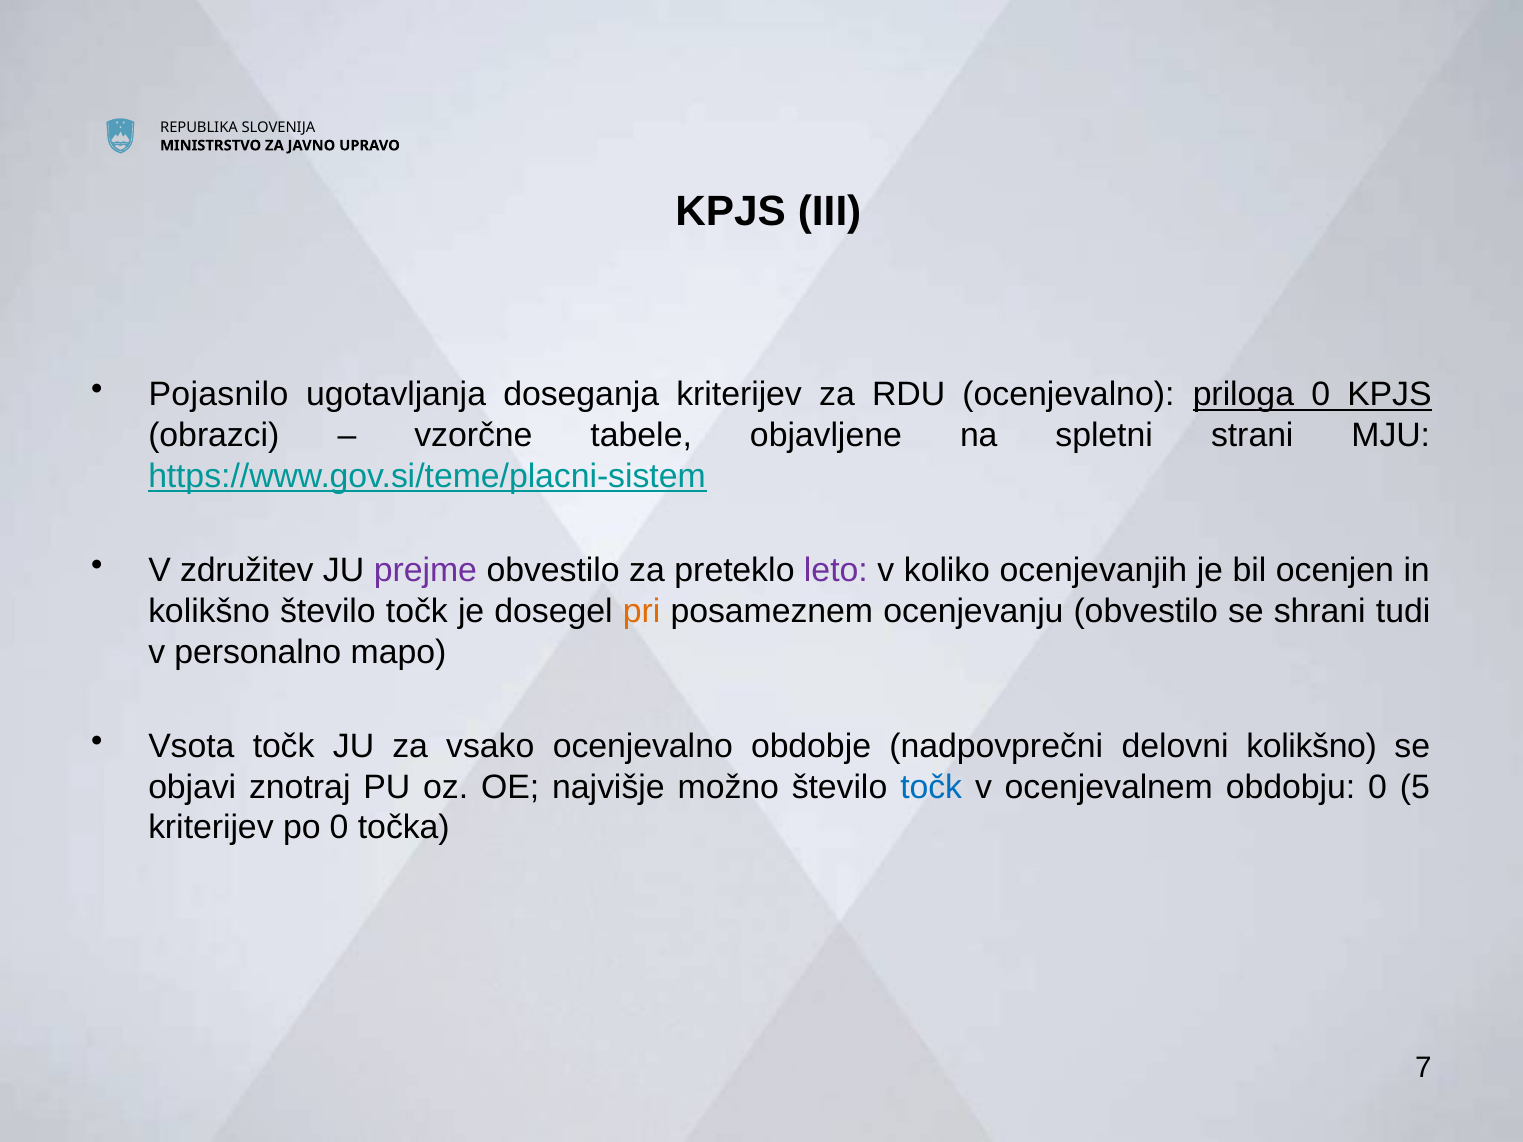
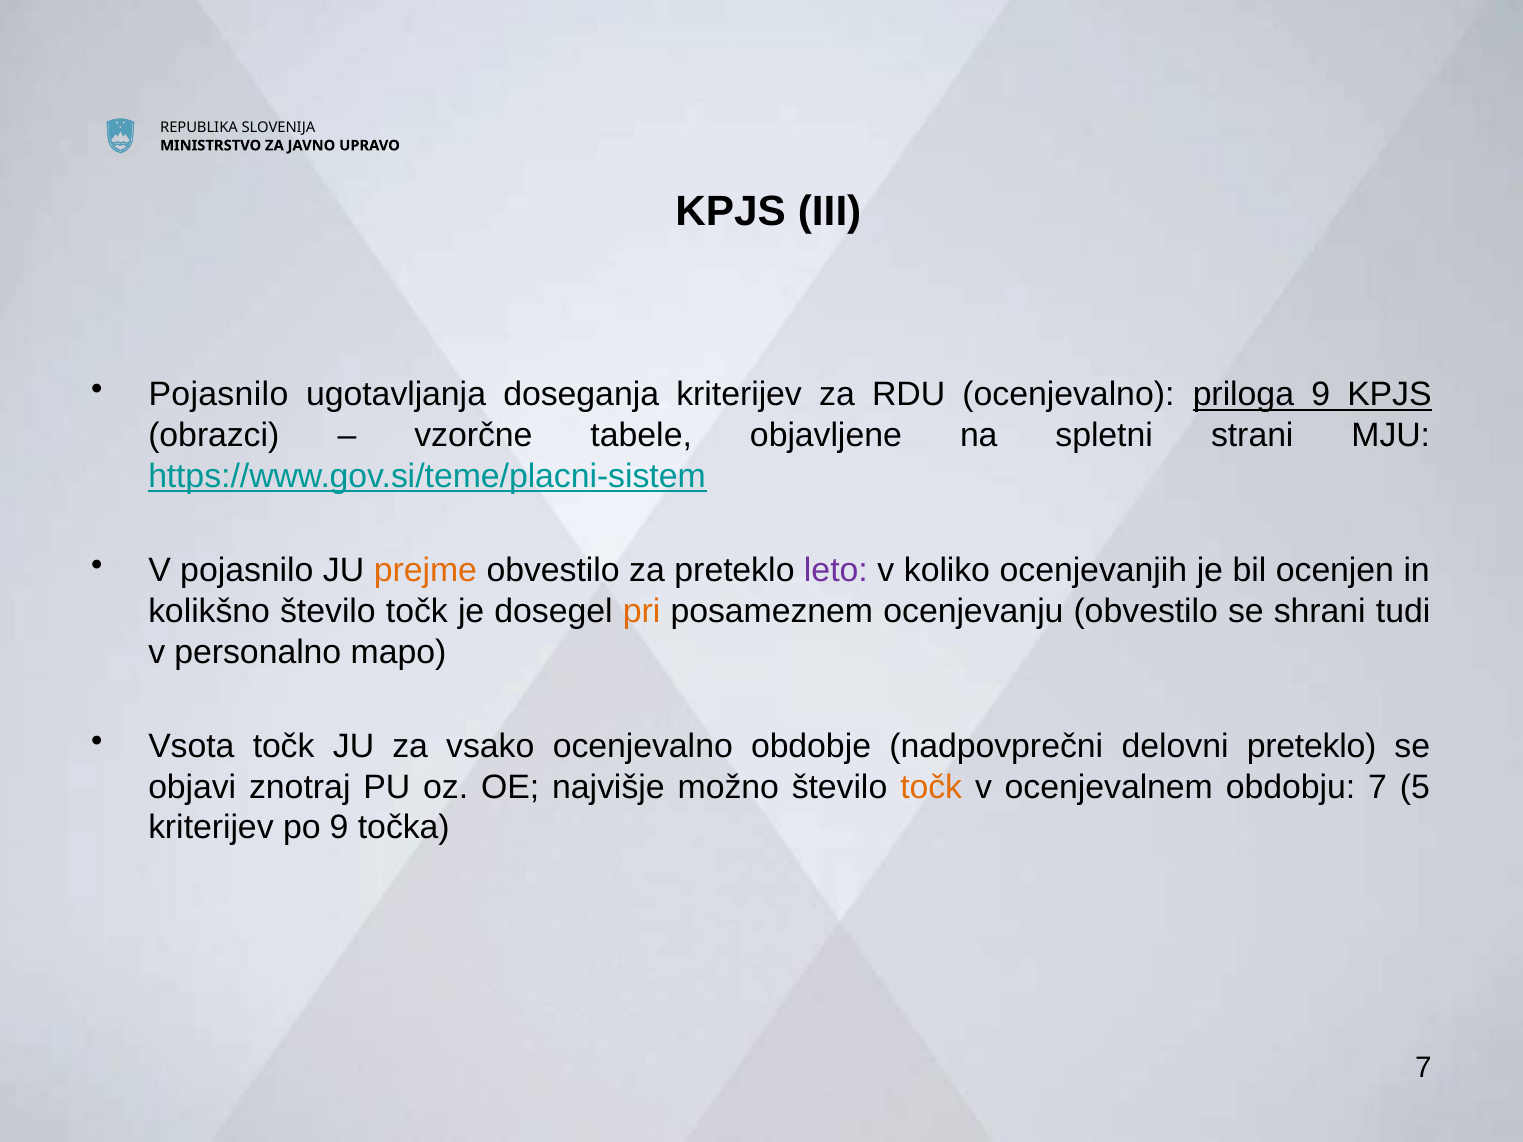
priloga 0: 0 -> 9
V združitev: združitev -> pojasnilo
prejme colour: purple -> orange
delovni kolikšno: kolikšno -> preteklo
točk at (931, 787) colour: blue -> orange
obdobju 0: 0 -> 7
po 0: 0 -> 9
